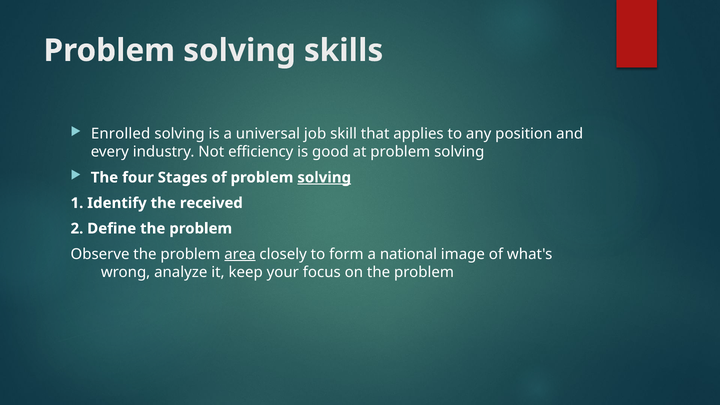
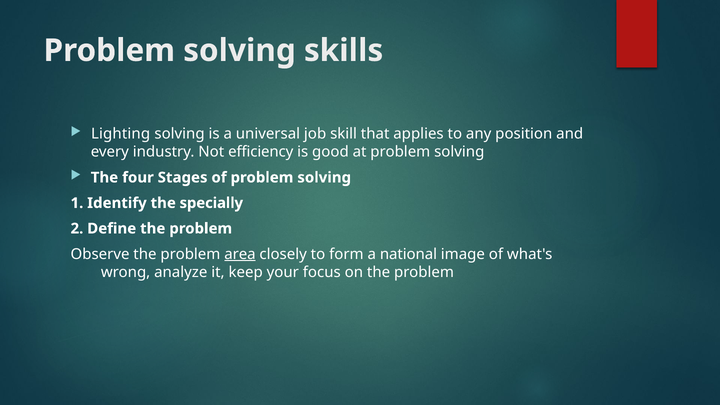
Enrolled: Enrolled -> Lighting
solving at (324, 178) underline: present -> none
received: received -> specially
